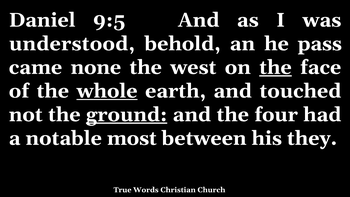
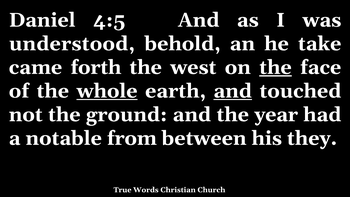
9:5: 9:5 -> 4:5
pass: pass -> take
none: none -> forth
and at (233, 91) underline: none -> present
ground underline: present -> none
four: four -> year
most: most -> from
